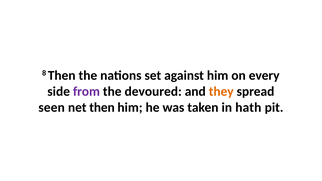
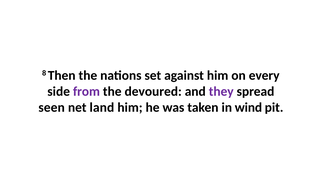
they colour: orange -> purple
net then: then -> land
hath: hath -> wind
